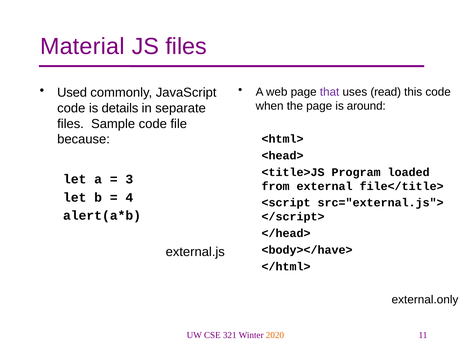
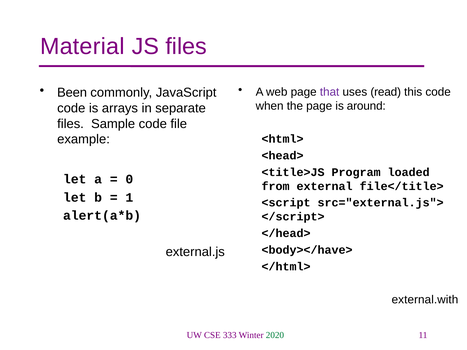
Used: Used -> Been
details: details -> arrays
because: because -> example
3: 3 -> 0
4: 4 -> 1
external.only: external.only -> external.with
321: 321 -> 333
2020 colour: orange -> green
